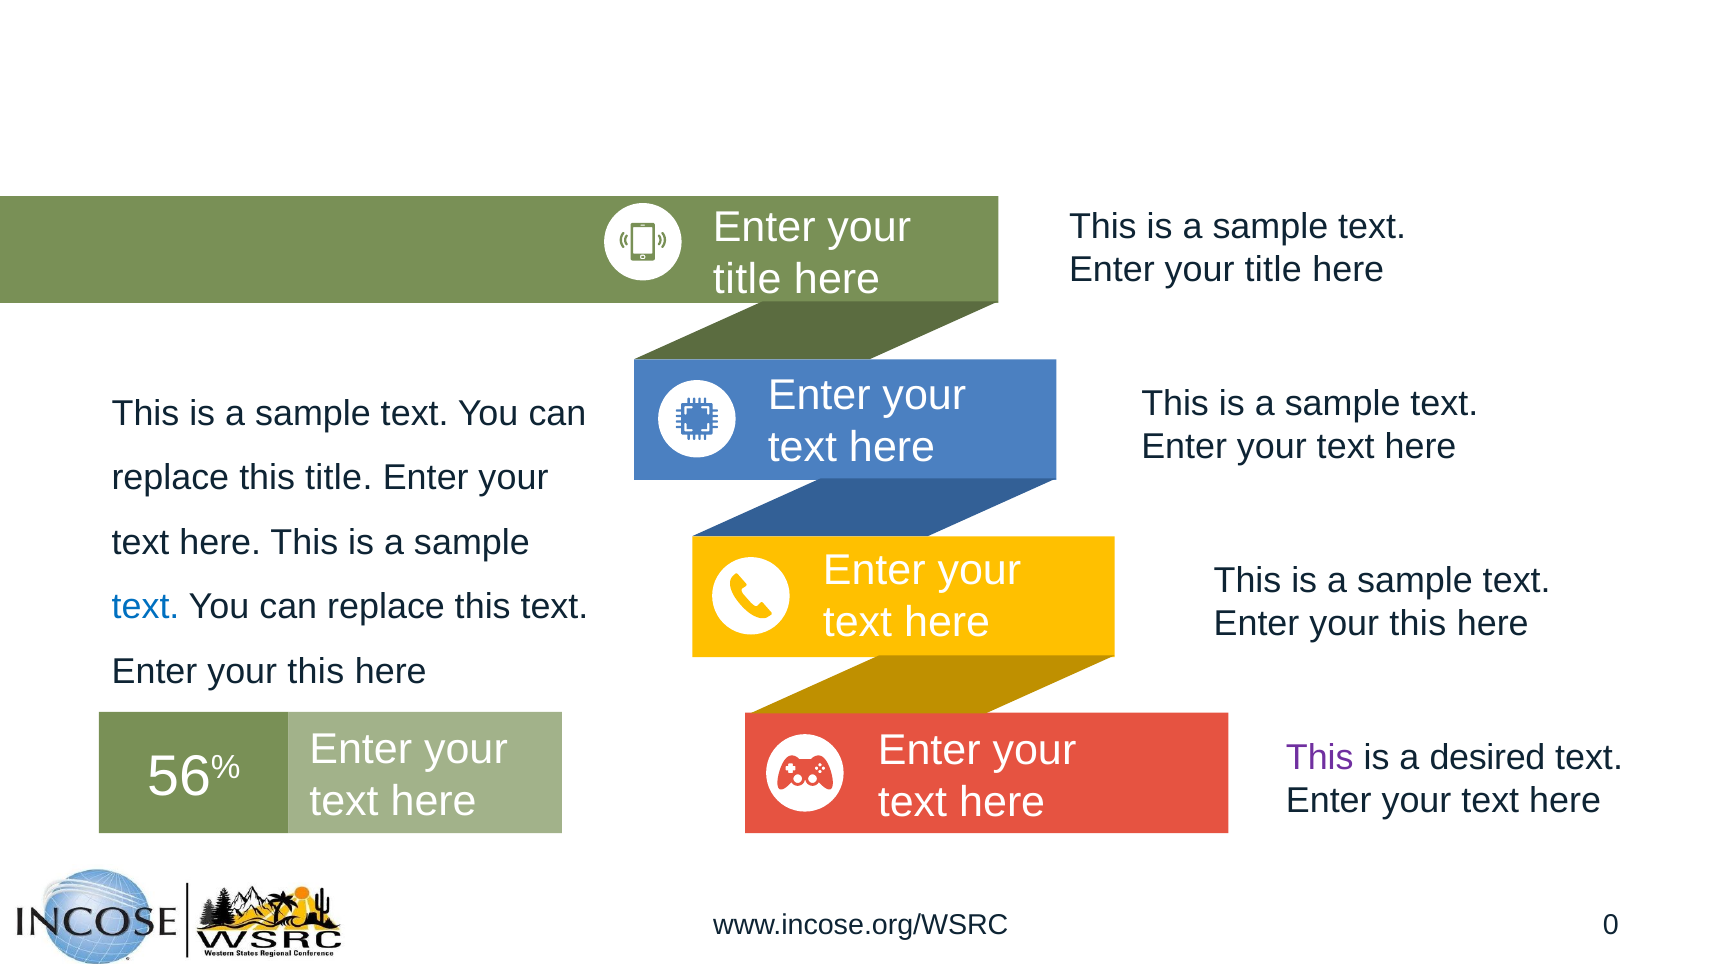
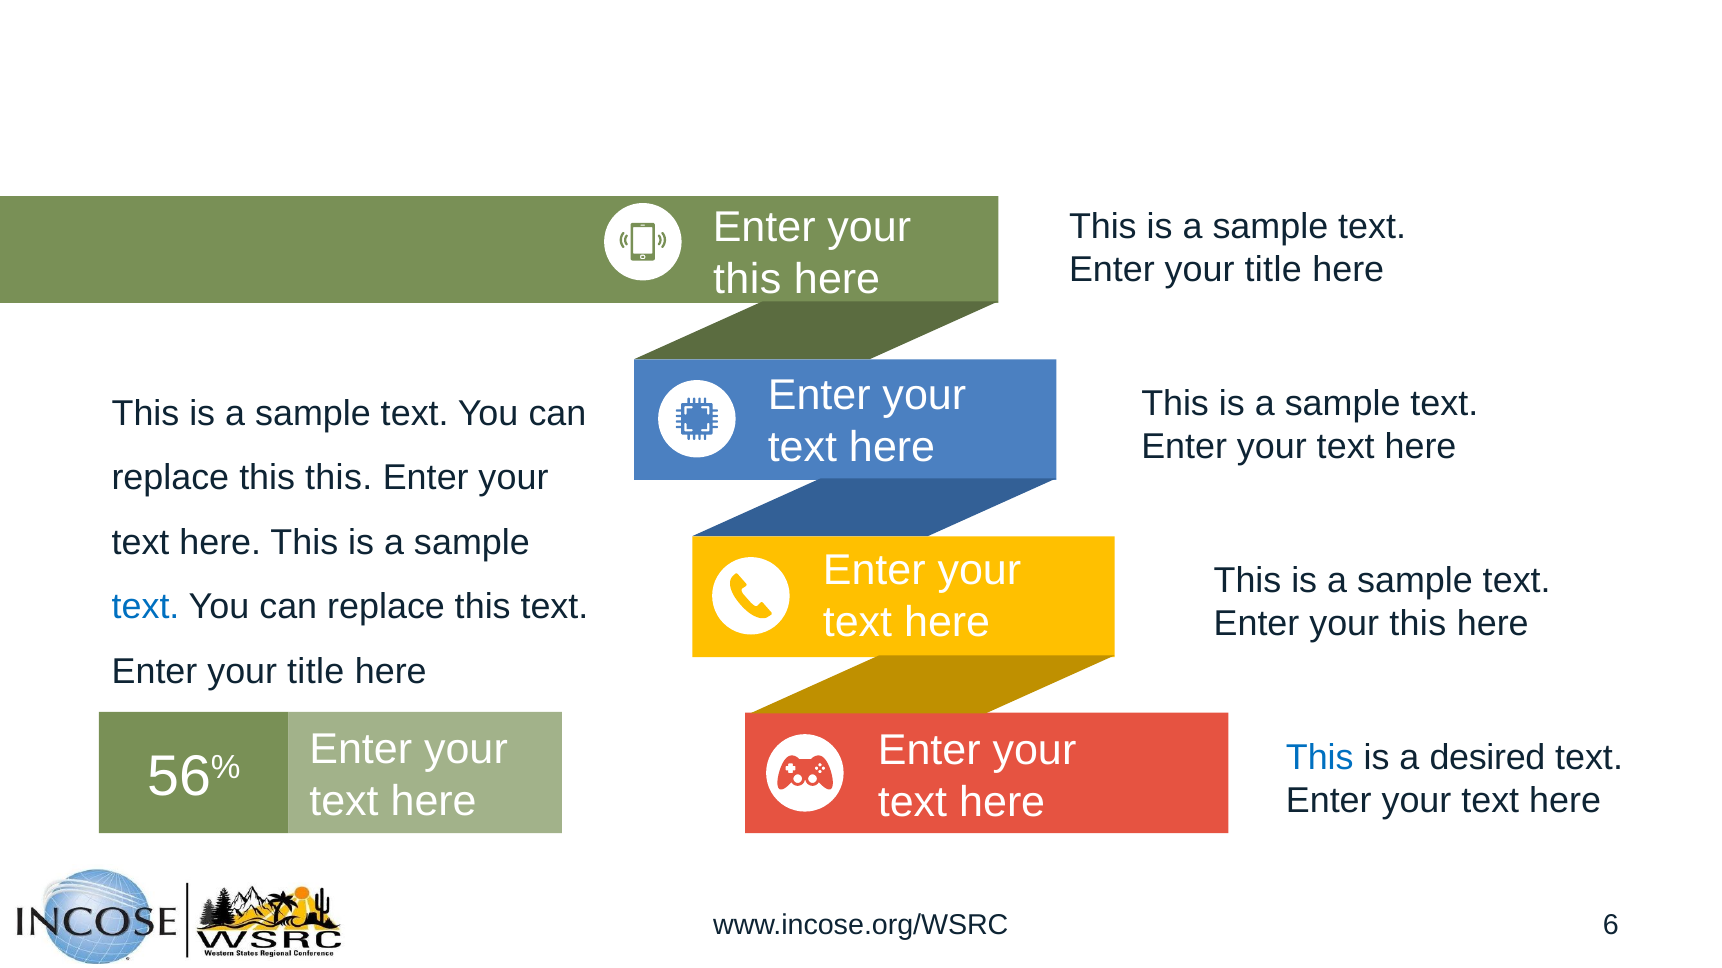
title at (747, 279): title -> this
this title: title -> this
this at (316, 672): this -> title
This at (1320, 758) colour: purple -> blue
0: 0 -> 6
